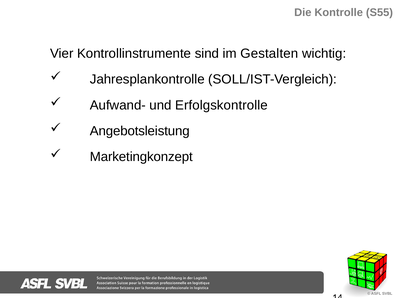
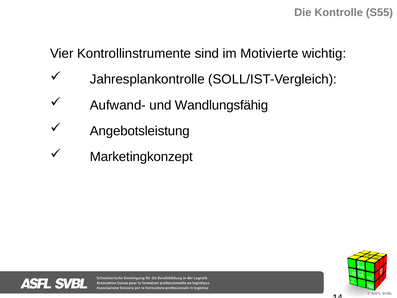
Gestalten: Gestalten -> Motivierte
Erfolgskontrolle: Erfolgskontrolle -> Wandlungsfähig
